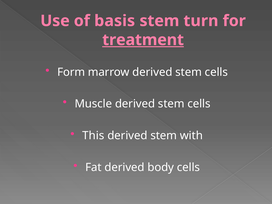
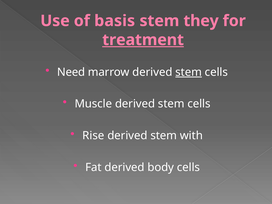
turn: turn -> they
Form: Form -> Need
stem at (189, 72) underline: none -> present
This: This -> Rise
